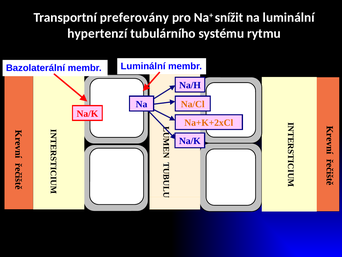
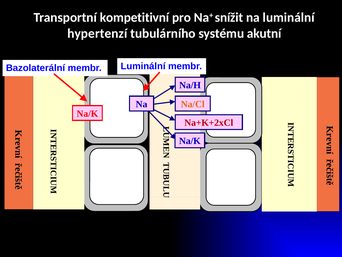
preferovány: preferovány -> kompetitivní
rytmu: rytmu -> akutní
Na+K+2xCl colour: orange -> red
